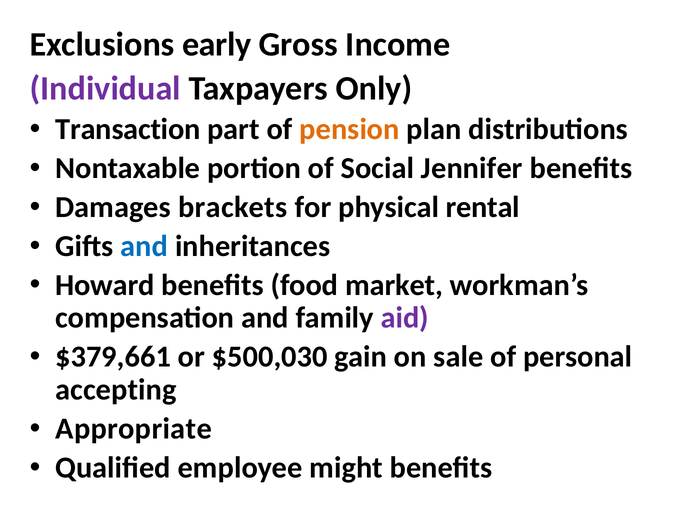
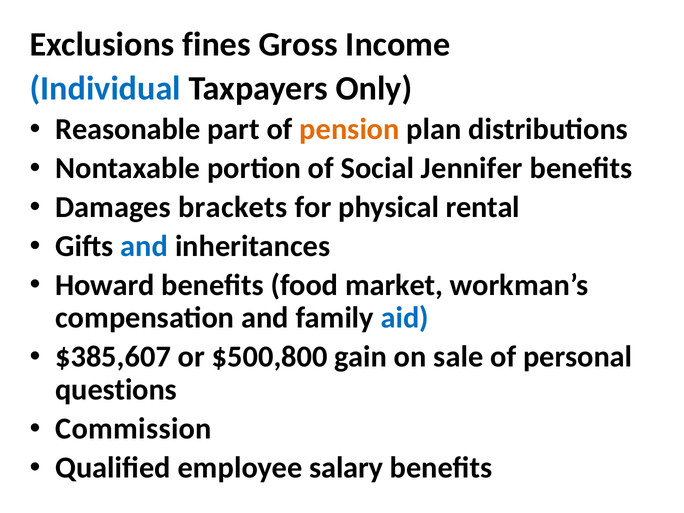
early: early -> fines
Individual colour: purple -> blue
Transaction: Transaction -> Reasonable
aid colour: purple -> blue
$379,661: $379,661 -> $385,607
$500,030: $500,030 -> $500,800
accepting: accepting -> questions
Appropriate: Appropriate -> Commission
might: might -> salary
